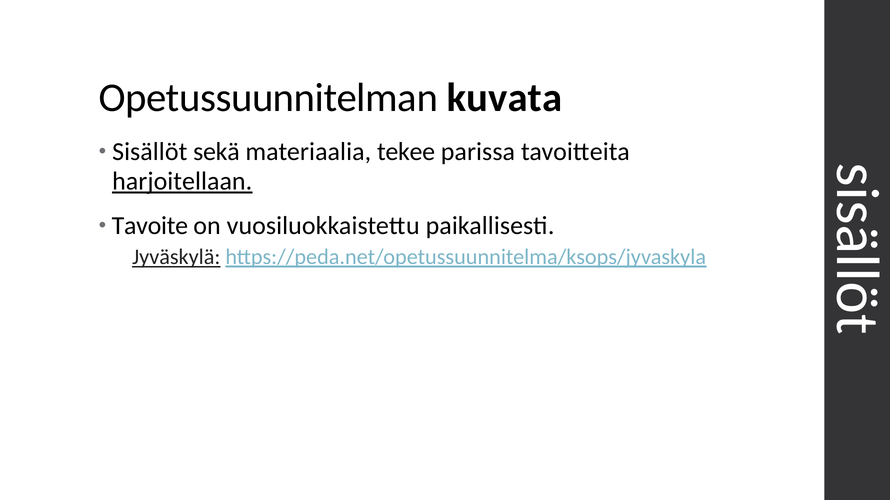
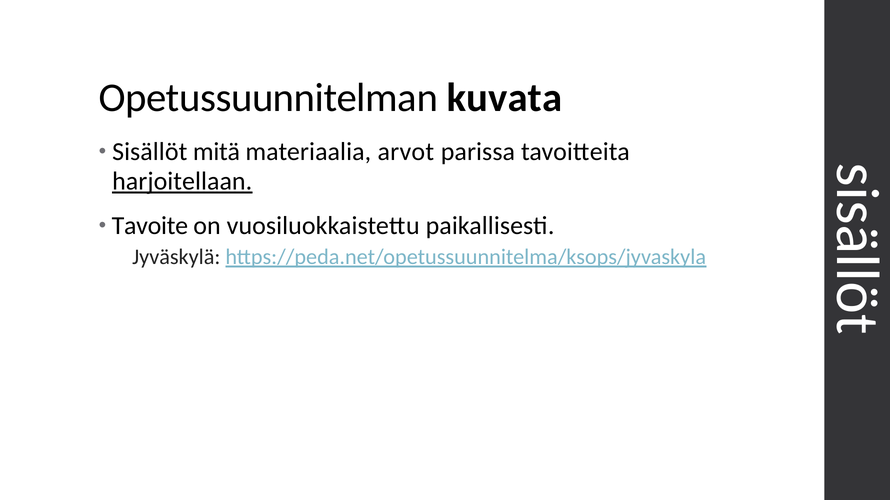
sekä: sekä -> mitä
tekee: tekee -> arvot
Jyväskylä underline: present -> none
